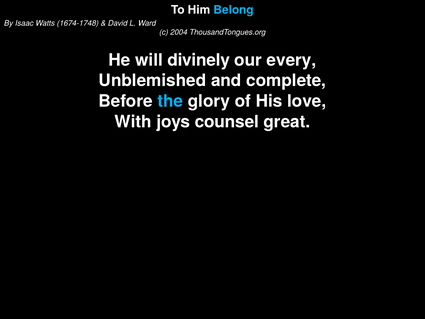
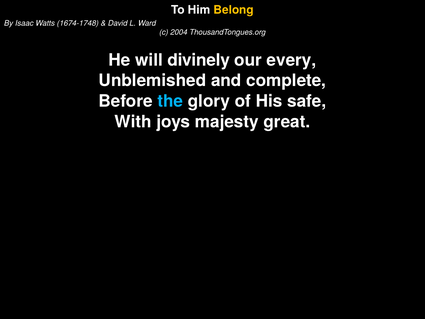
Belong colour: light blue -> yellow
love: love -> safe
counsel: counsel -> majesty
